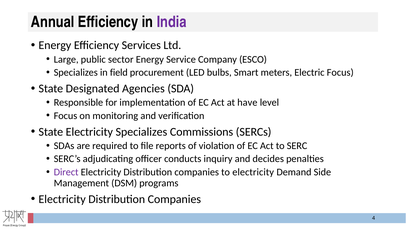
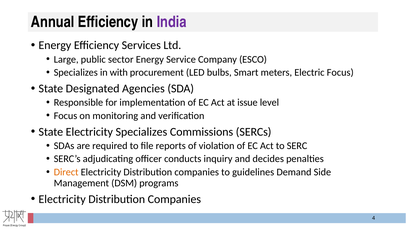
field: field -> with
have: have -> issue
Direct colour: purple -> orange
to electricity: electricity -> guidelines
